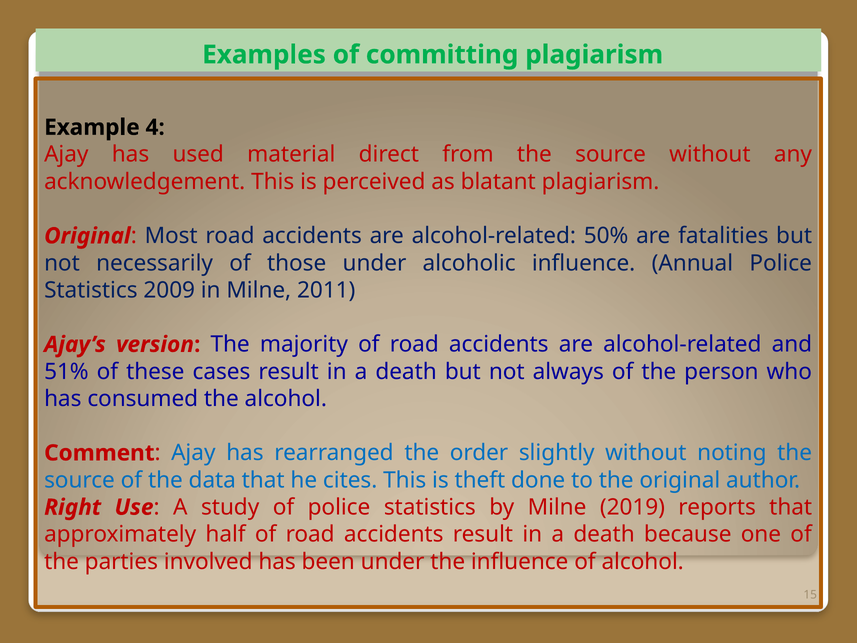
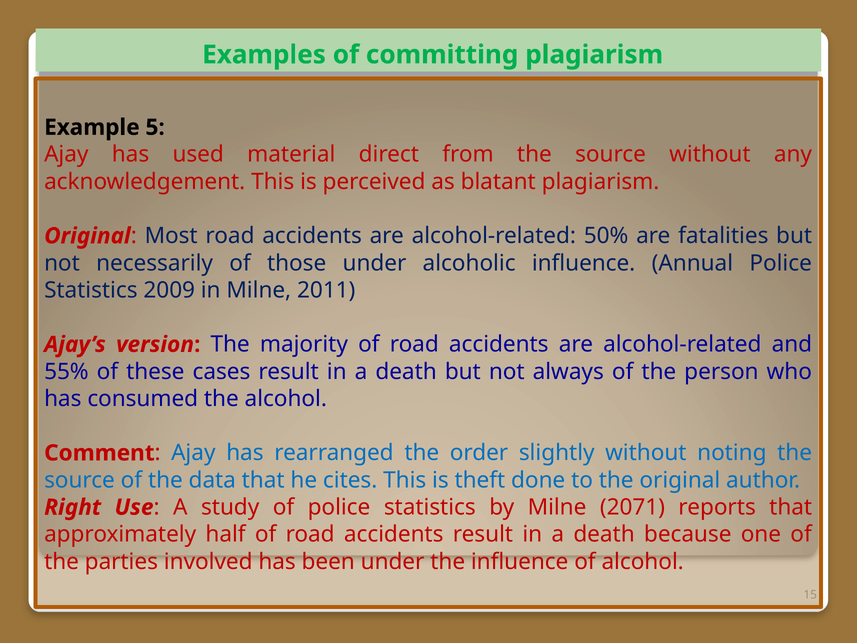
4: 4 -> 5
51%: 51% -> 55%
2019: 2019 -> 2071
